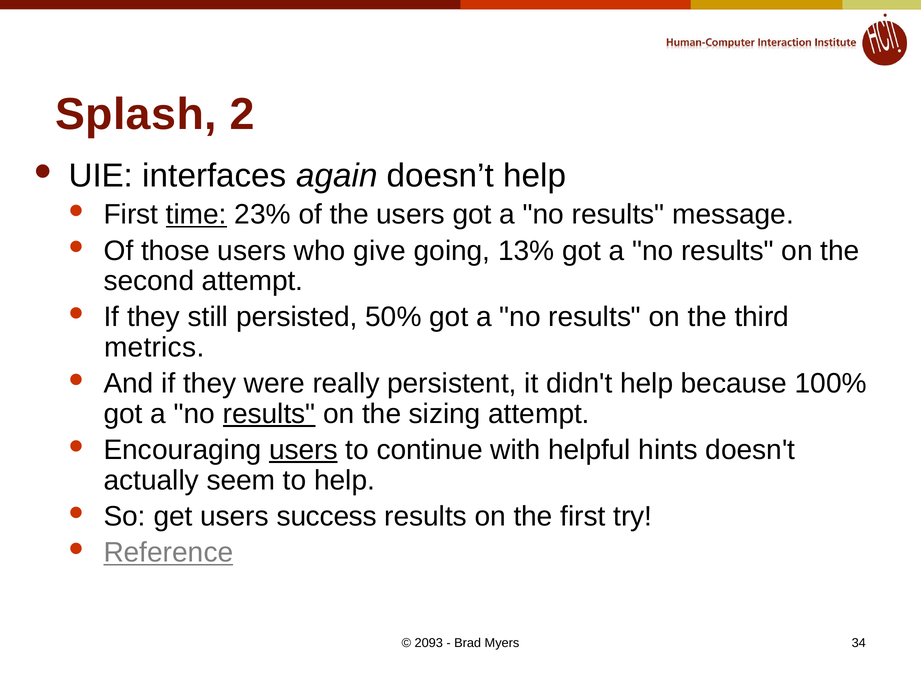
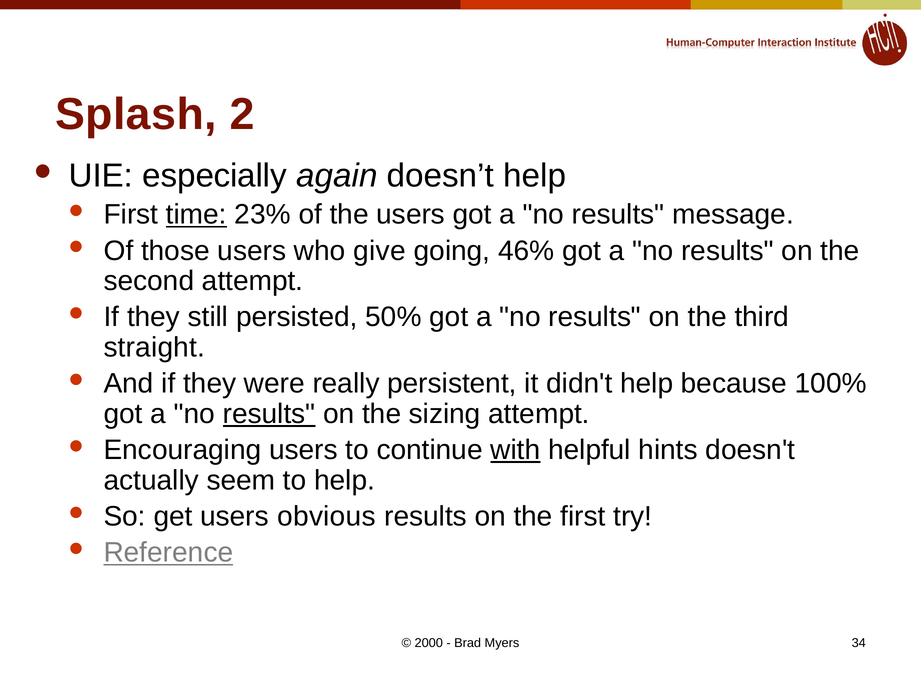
interfaces: interfaces -> especially
13%: 13% -> 46%
metrics: metrics -> straight
users at (303, 450) underline: present -> none
with underline: none -> present
success: success -> obvious
2093: 2093 -> 2000
